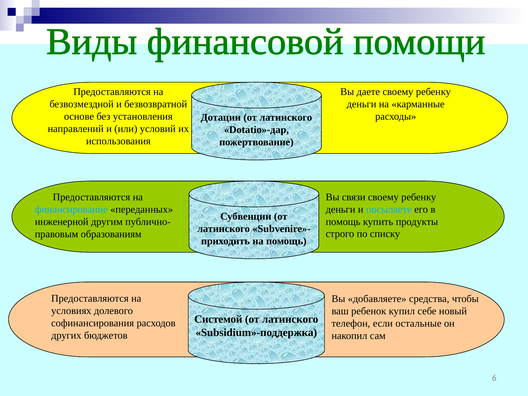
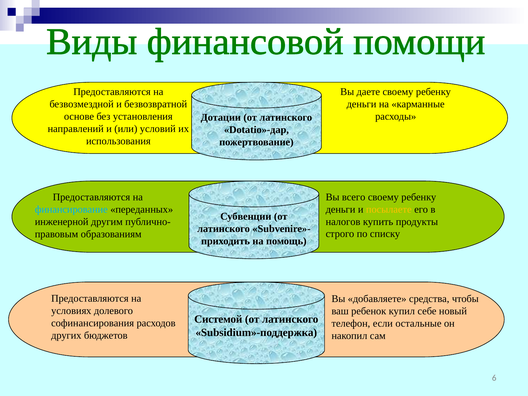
связи: связи -> всего
посылаете colour: light blue -> yellow
помощь at (343, 222): помощь -> налогов
